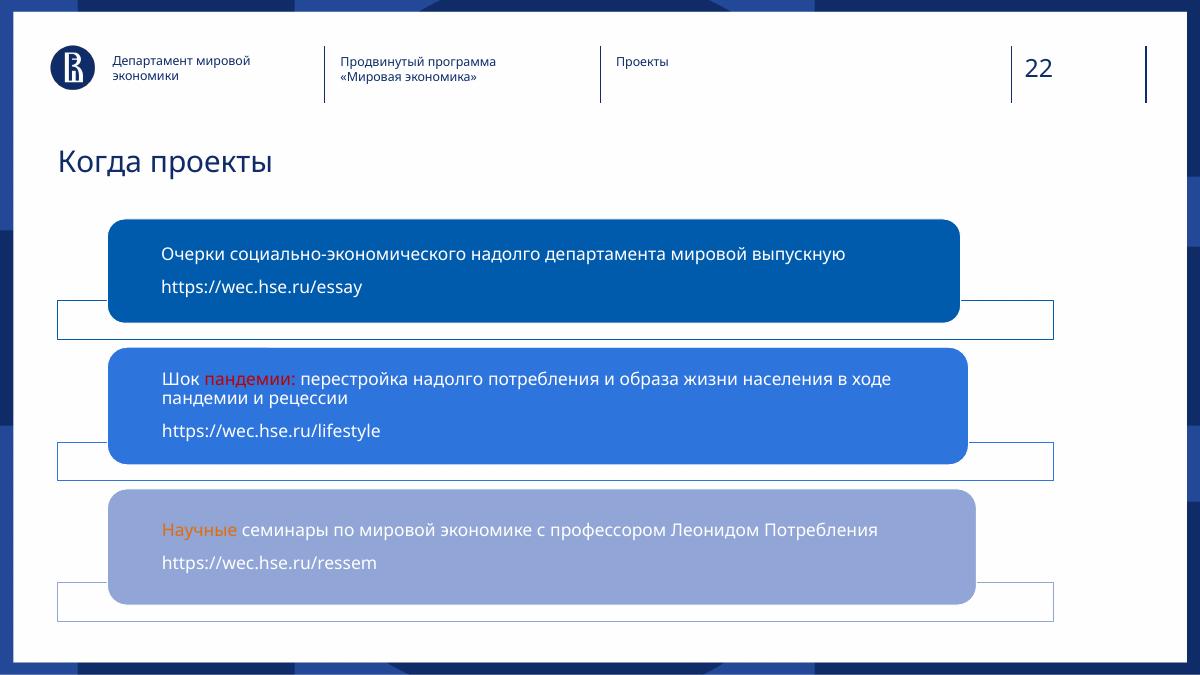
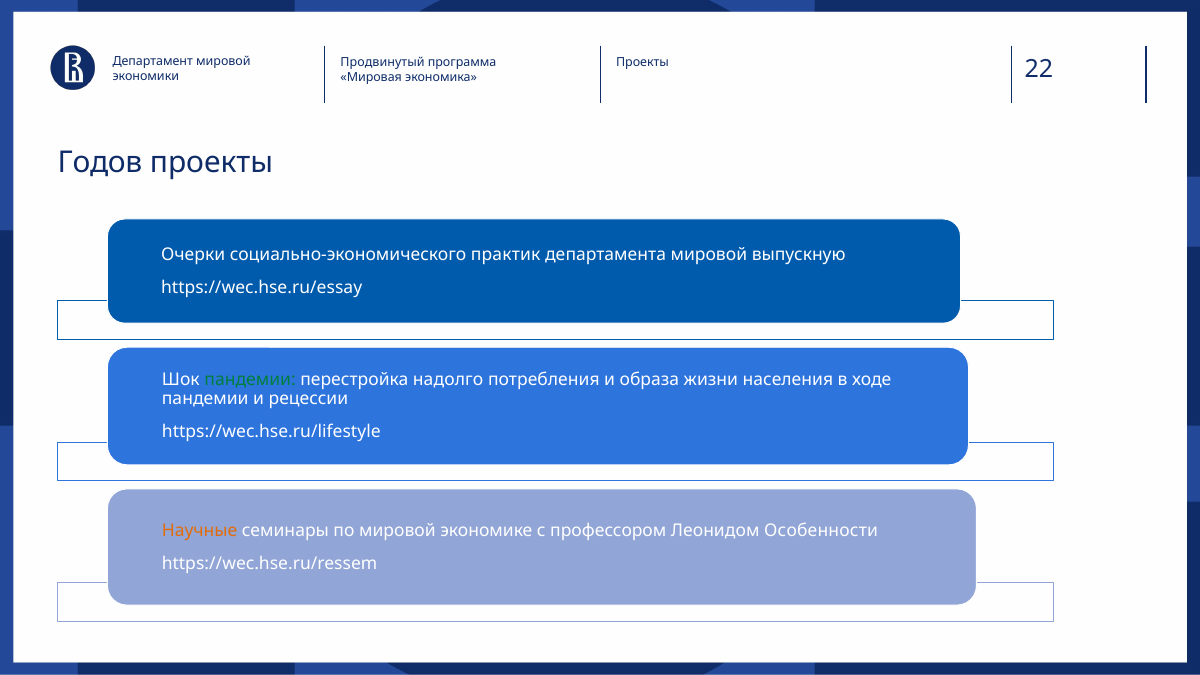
Когда: Когда -> Годов
социально-экономического надолго: надолго -> практик
пандемии at (250, 380) colour: red -> green
Леонидом Потребления: Потребления -> Особенности
